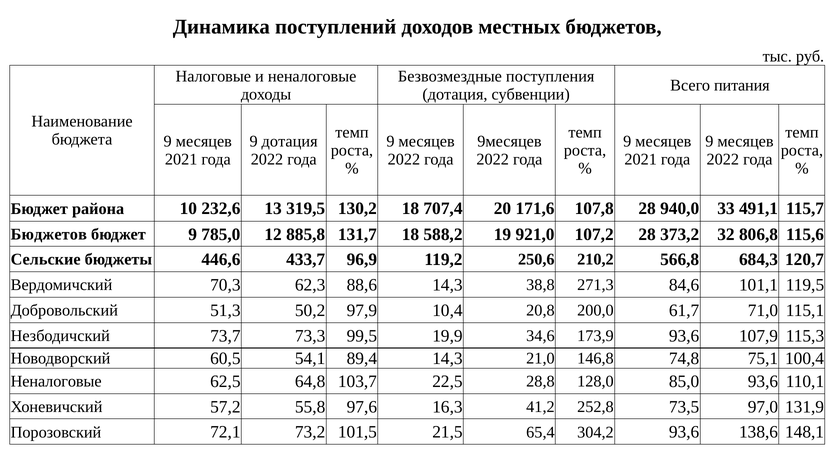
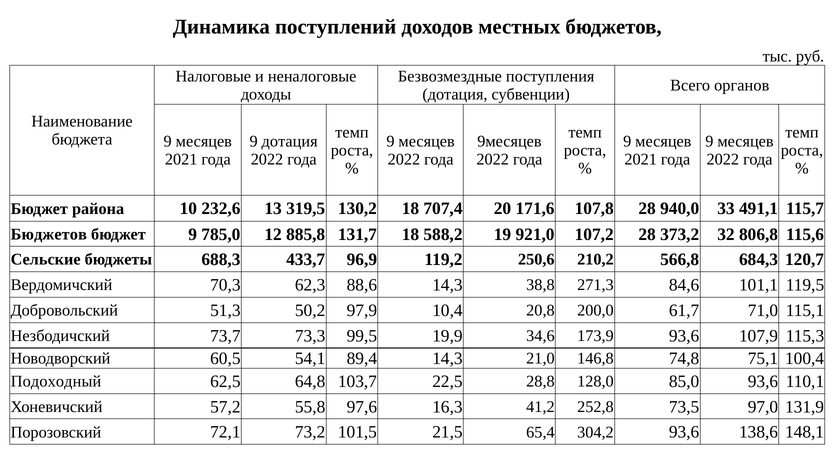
питания: питания -> органов
446,6: 446,6 -> 688,3
Неналоговые at (56, 381): Неналоговые -> Подоходный
